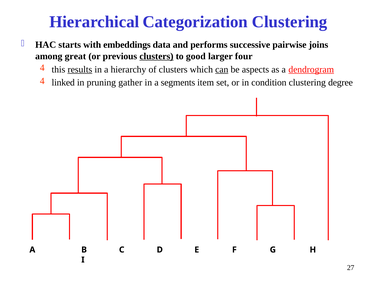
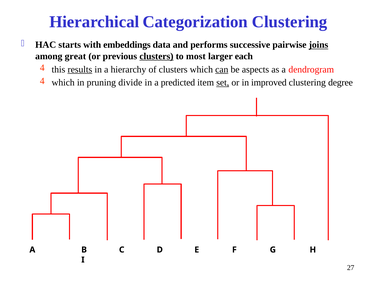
joins underline: none -> present
good: good -> most
four: four -> each
dendrogram underline: present -> none
linked at (63, 83): linked -> which
gather: gather -> divide
segments: segments -> predicted
set underline: none -> present
condition: condition -> improved
